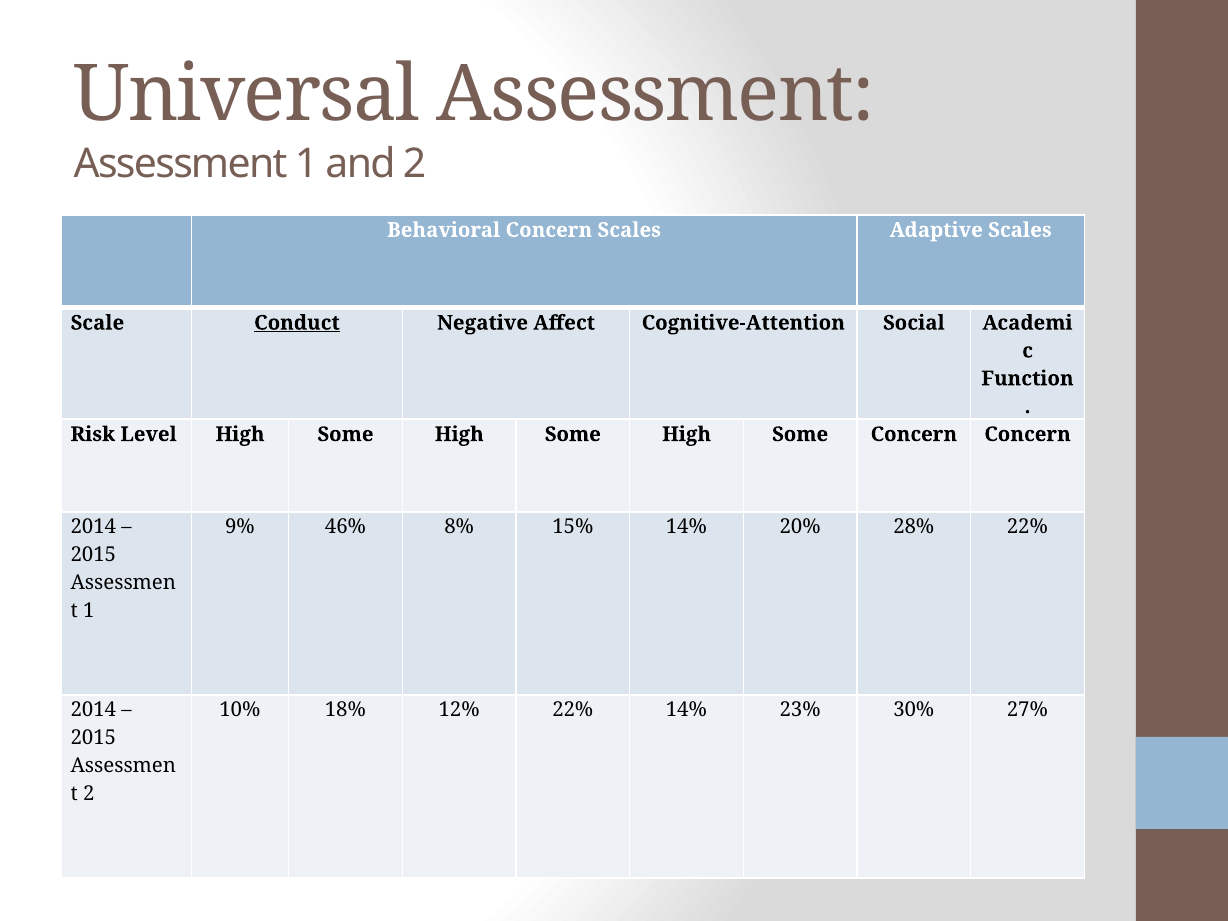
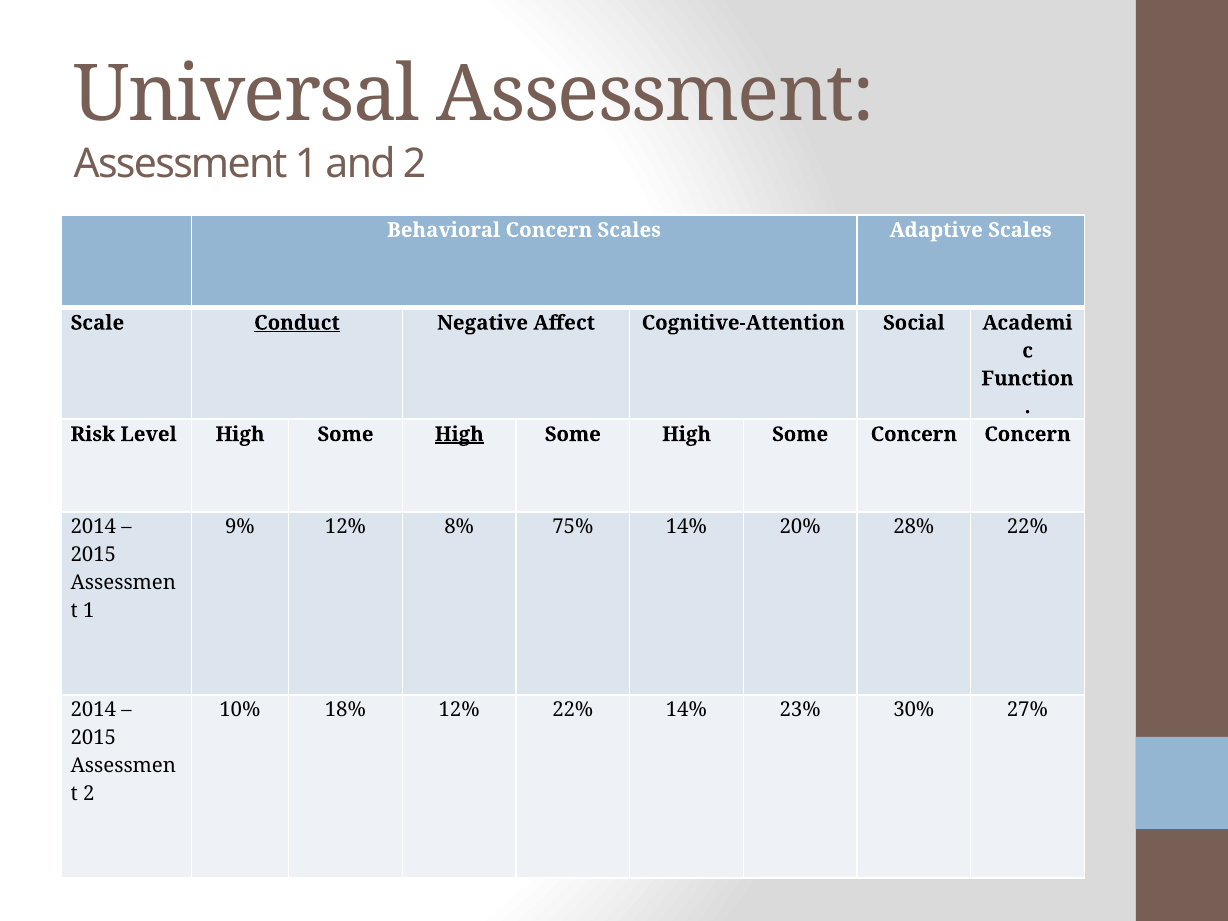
High at (459, 434) underline: none -> present
9% 46%: 46% -> 12%
15%: 15% -> 75%
